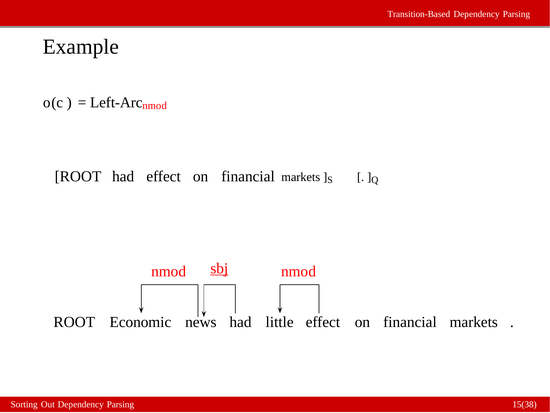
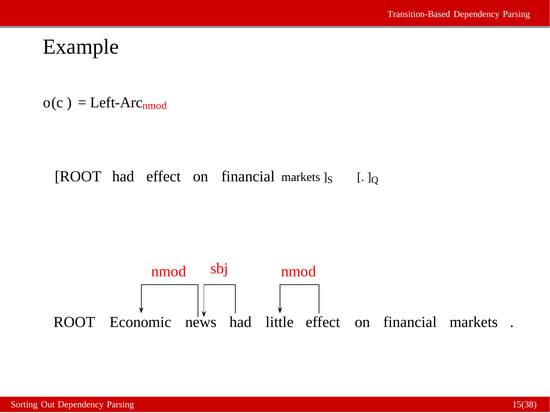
sbj underline: present -> none
